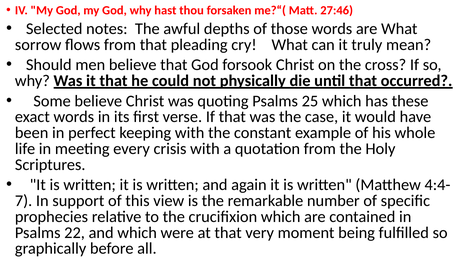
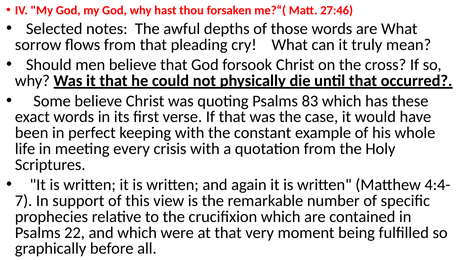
25: 25 -> 83
